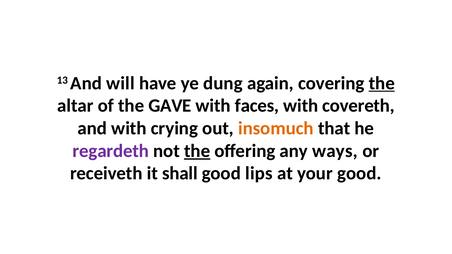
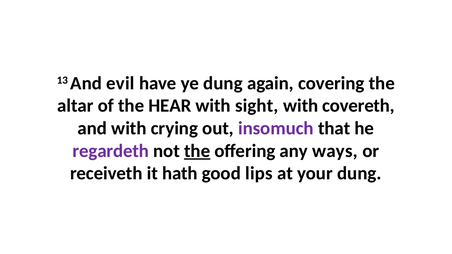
will: will -> evil
the at (382, 83) underline: present -> none
GAVE: GAVE -> HEAR
faces: faces -> sight
insomuch colour: orange -> purple
shall: shall -> hath
your good: good -> dung
